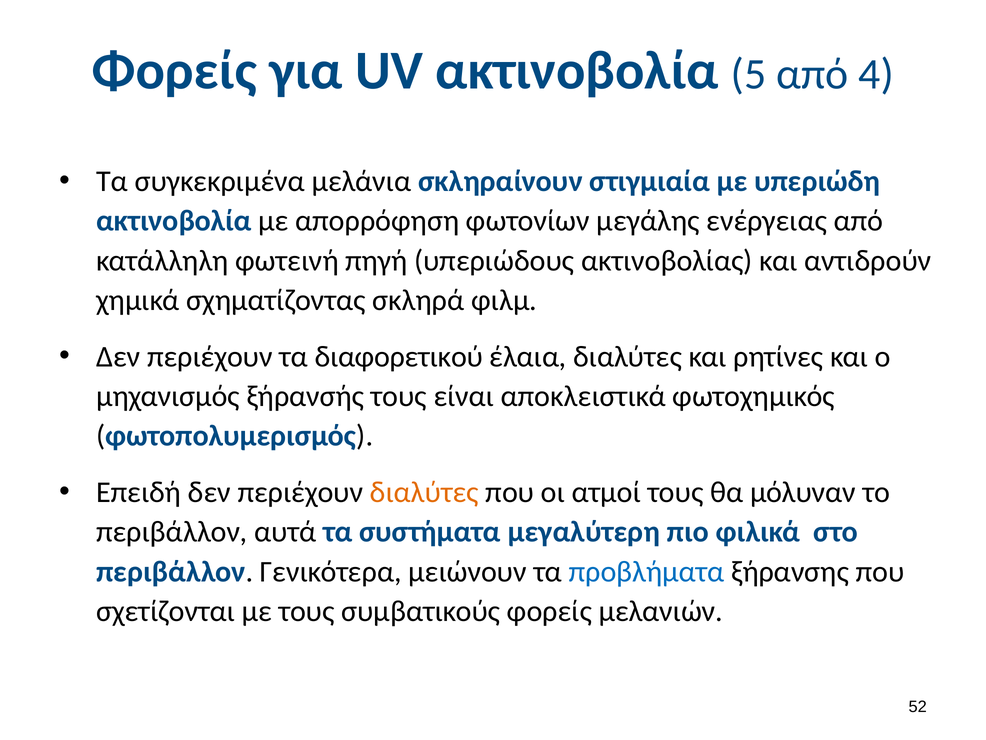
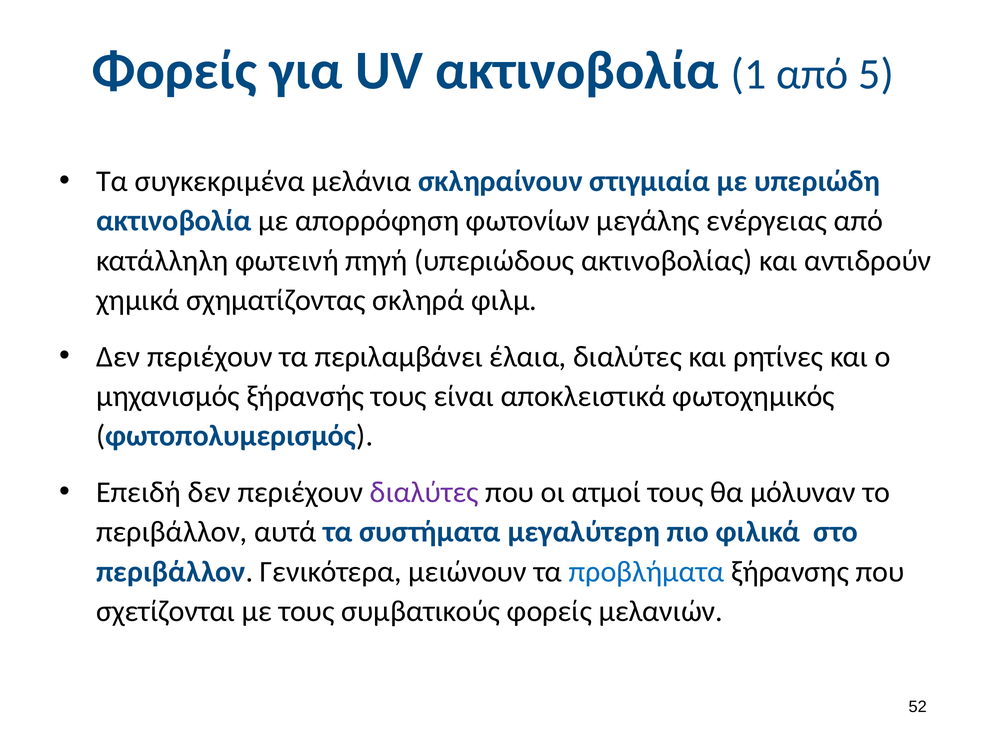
5: 5 -> 1
4: 4 -> 5
διαφορετικού: διαφορετικού -> περιλαμβάνει
διαλύτες at (424, 492) colour: orange -> purple
